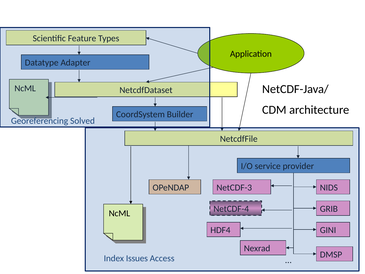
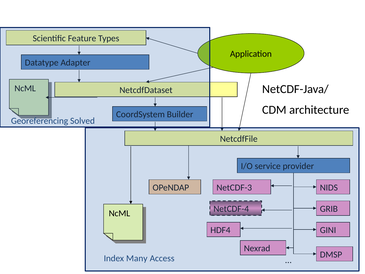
Issues: Issues -> Many
